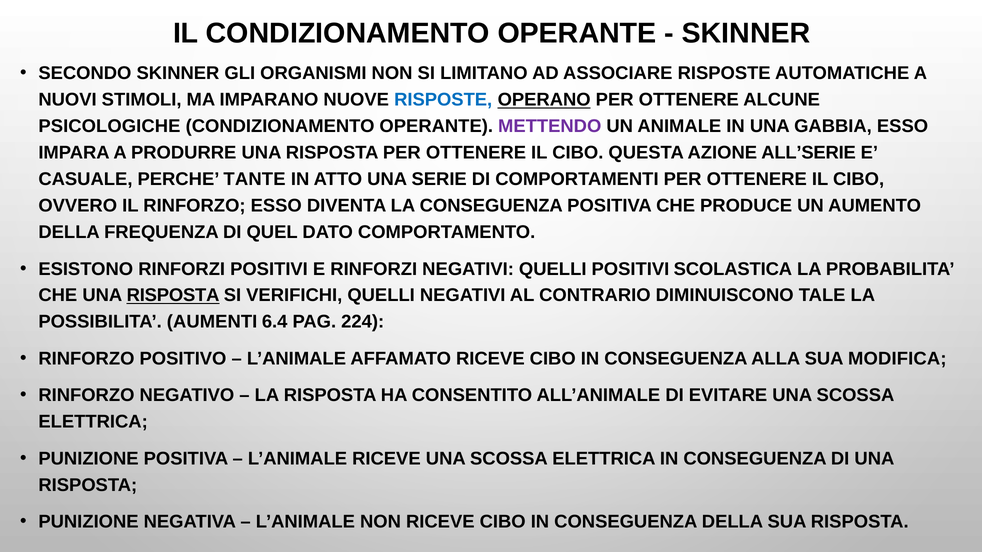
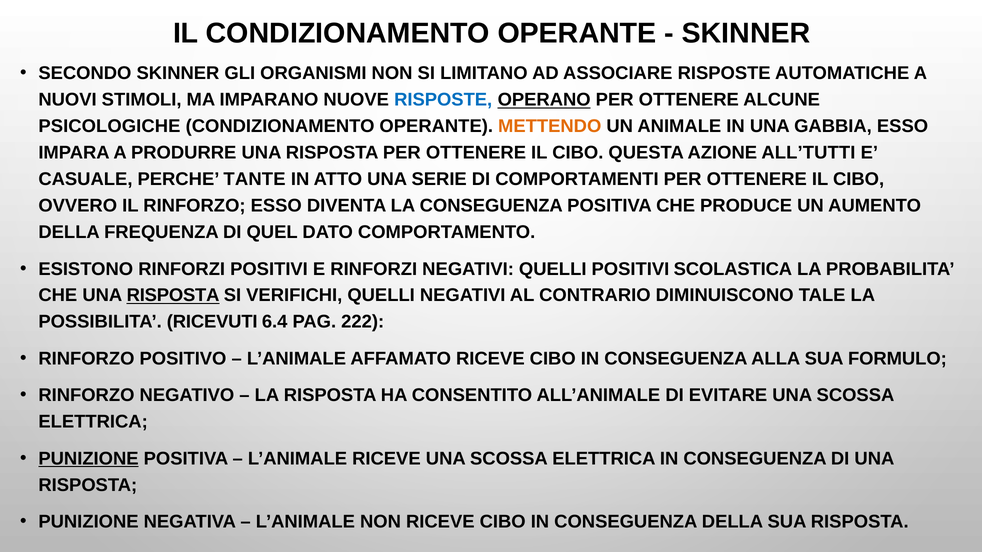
METTENDO colour: purple -> orange
ALL’SERIE: ALL’SERIE -> ALL’TUTTI
AUMENTI: AUMENTI -> RICEVUTI
224: 224 -> 222
MODIFICA: MODIFICA -> FORMULO
PUNIZIONE at (89, 459) underline: none -> present
